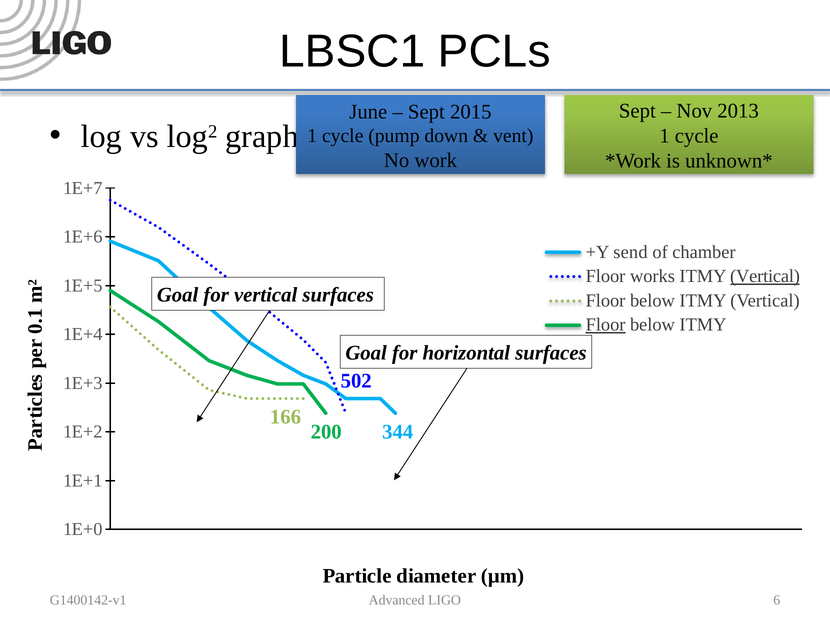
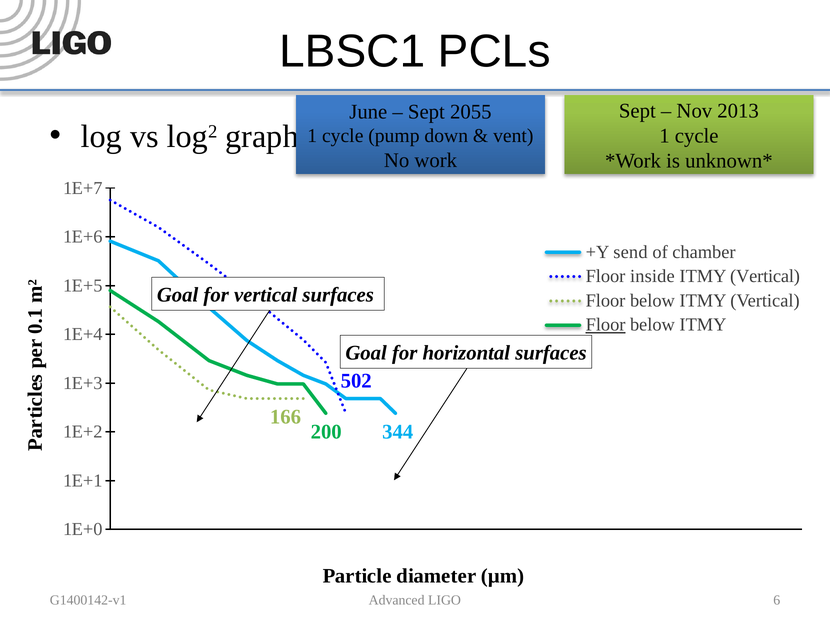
2015: 2015 -> 2055
works: works -> inside
Vertical at (765, 276) underline: present -> none
